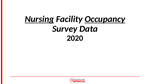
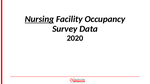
Occupancy underline: present -> none
